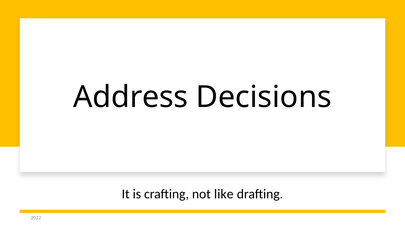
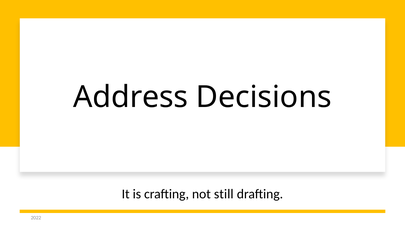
like: like -> still
